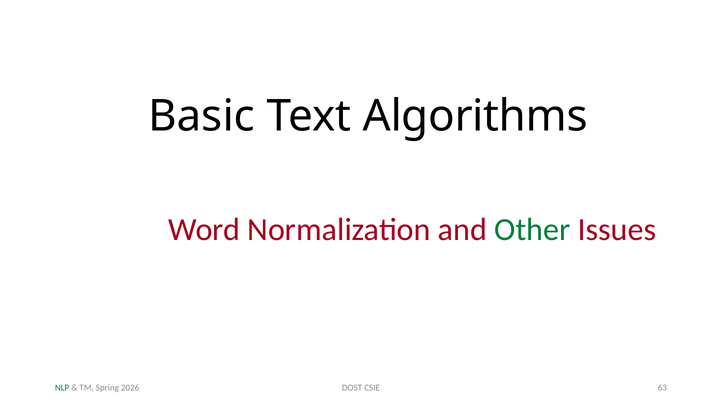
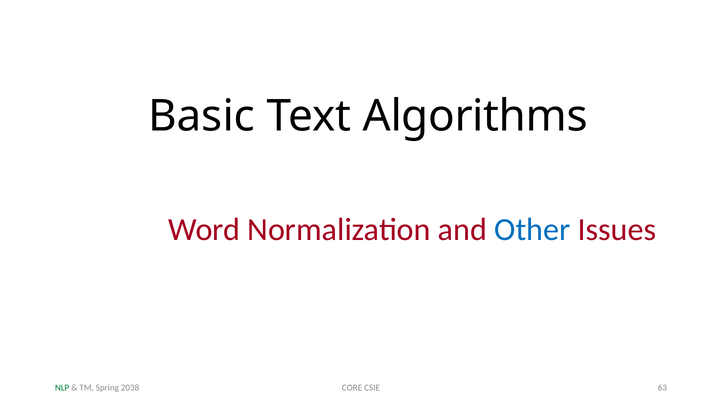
Other colour: green -> blue
DOST: DOST -> CORE
2026: 2026 -> 2038
